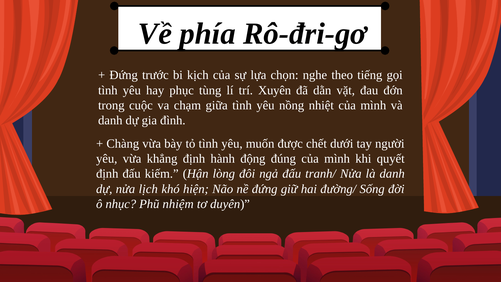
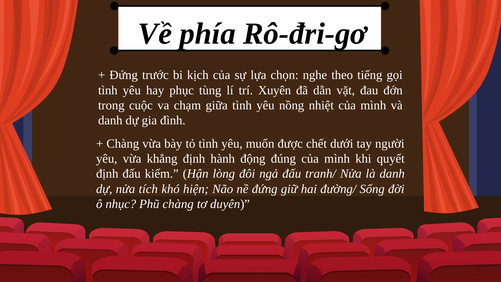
lịch: lịch -> tích
Phũ nhiệm: nhiệm -> chàng
